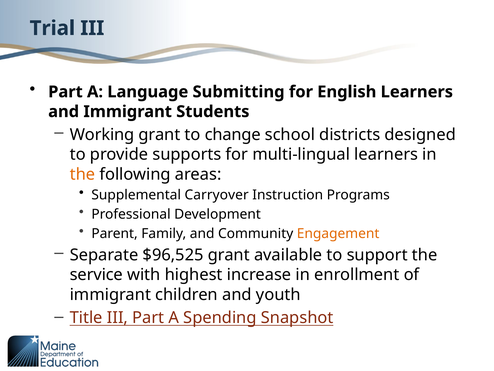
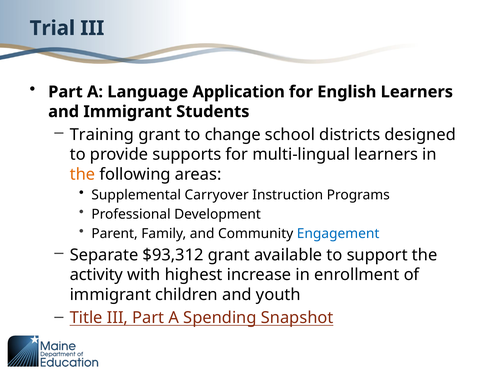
Submitting: Submitting -> Application
Working: Working -> Training
Engagement colour: orange -> blue
$96,525: $96,525 -> $93,312
service: service -> activity
